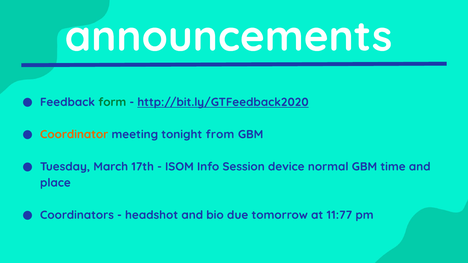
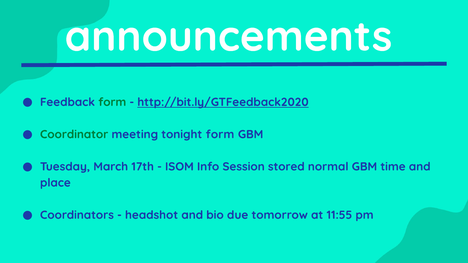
Coordinator colour: orange -> green
tonight from: from -> form
device: device -> stored
11:77: 11:77 -> 11:55
